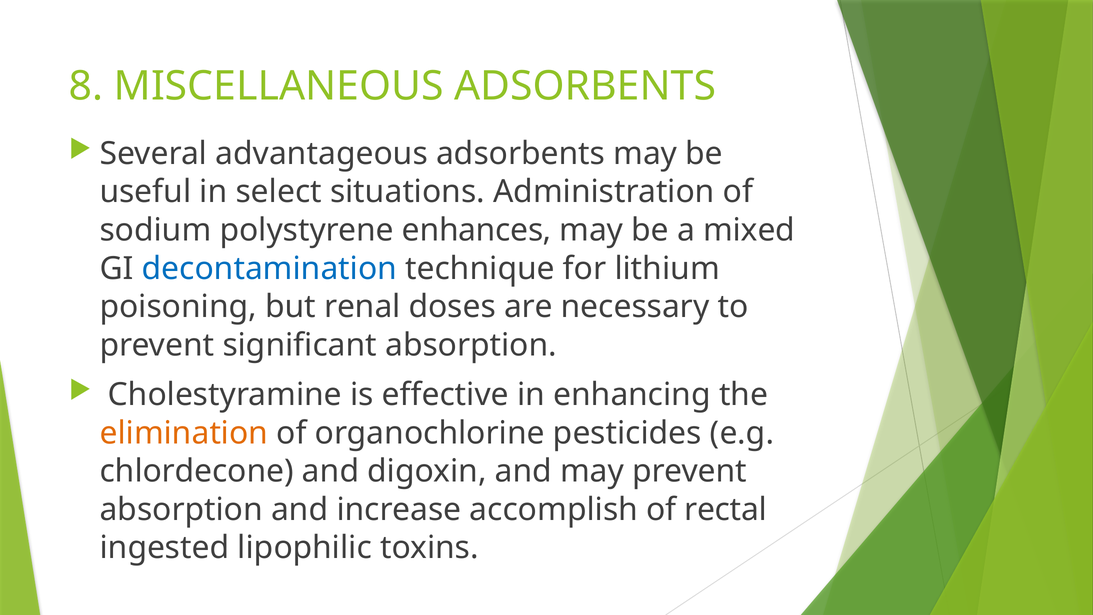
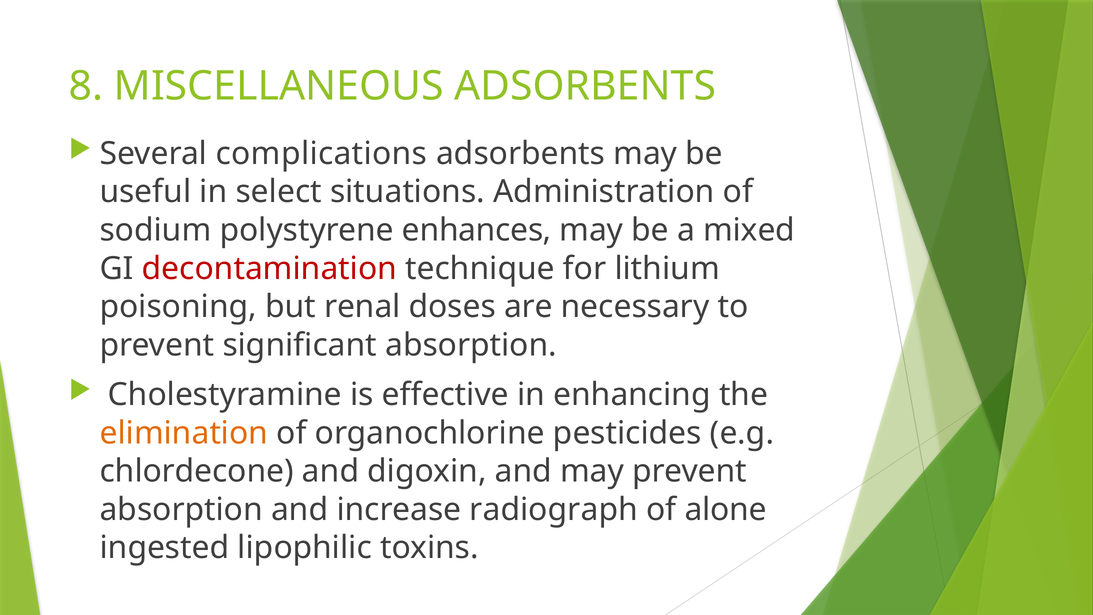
advantageous: advantageous -> complications
decontamination colour: blue -> red
accomplish: accomplish -> radiograph
rectal: rectal -> alone
